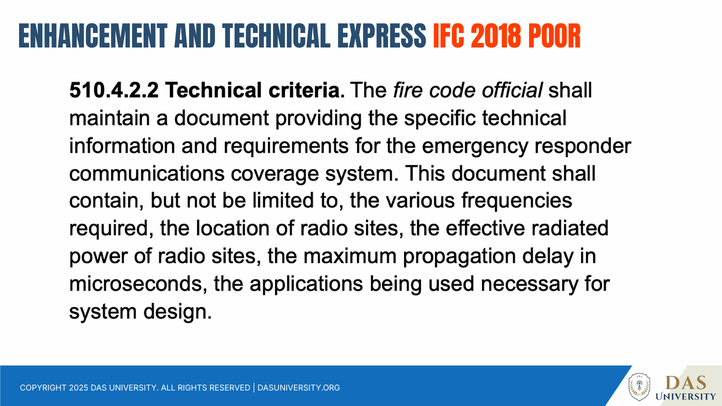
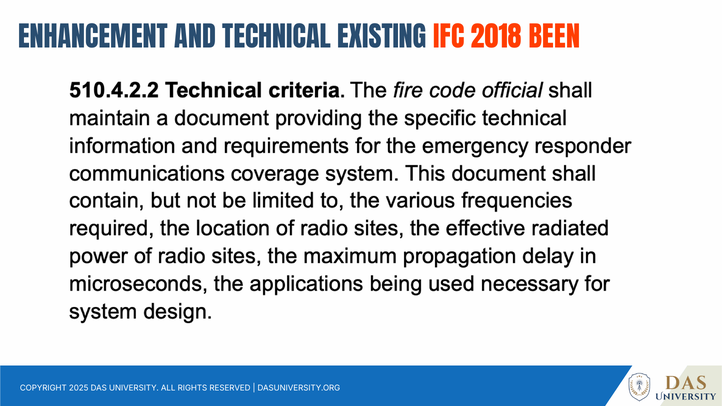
EXPRESS: EXPRESS -> EXISTING
POOR: POOR -> BEEN
